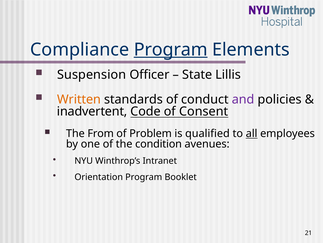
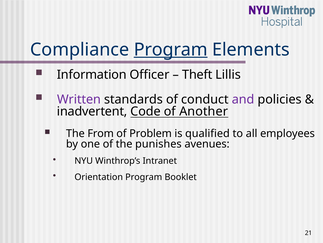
Suspension: Suspension -> Information
State: State -> Theft
Written colour: orange -> purple
Consent: Consent -> Another
all underline: present -> none
condition: condition -> punishes
